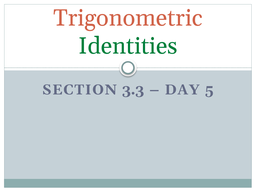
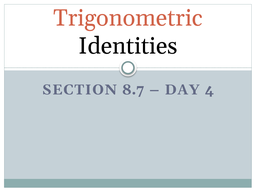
Identities colour: green -> black
3.3: 3.3 -> 8.7
5: 5 -> 4
